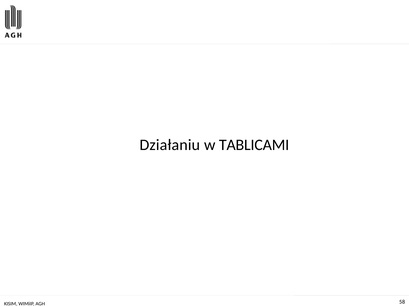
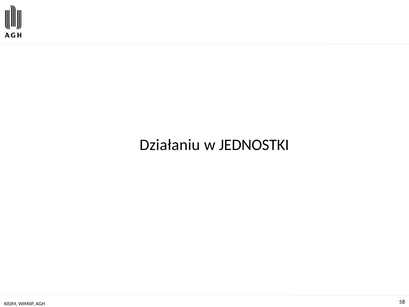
TABLICAMI: TABLICAMI -> JEDNOSTKI
